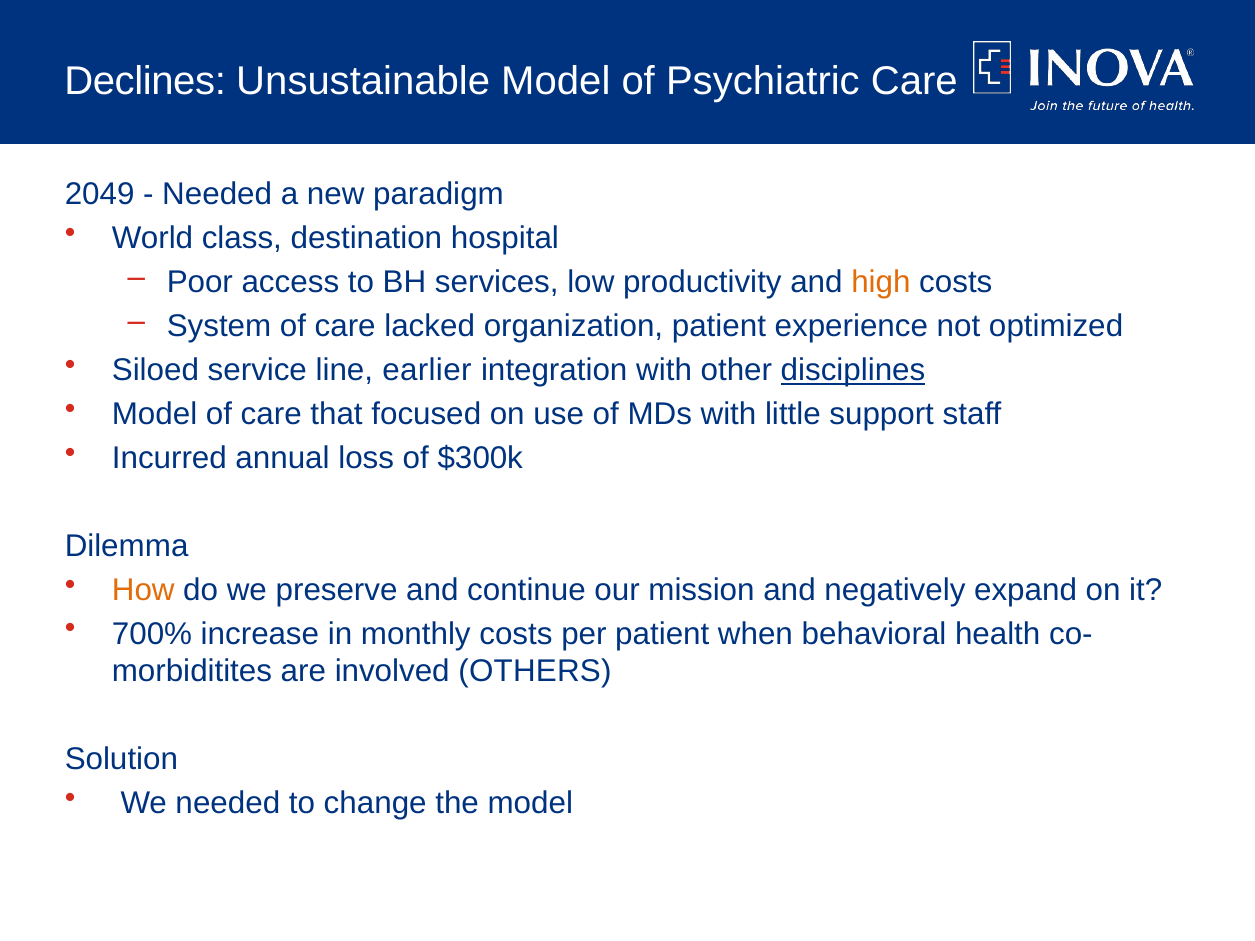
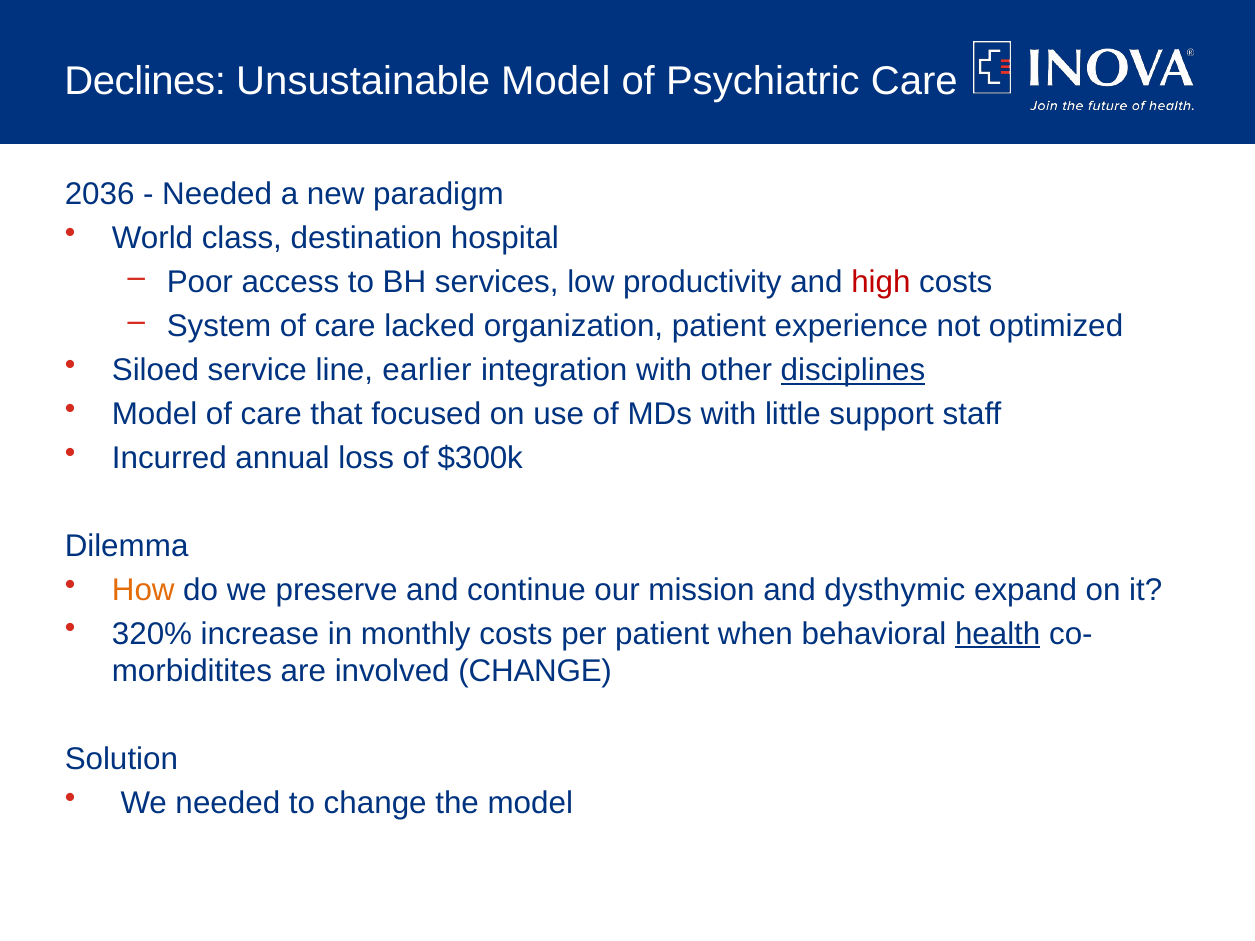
2049: 2049 -> 2036
high colour: orange -> red
negatively: negatively -> dysthymic
700%: 700% -> 320%
health underline: none -> present
involved OTHERS: OTHERS -> CHANGE
